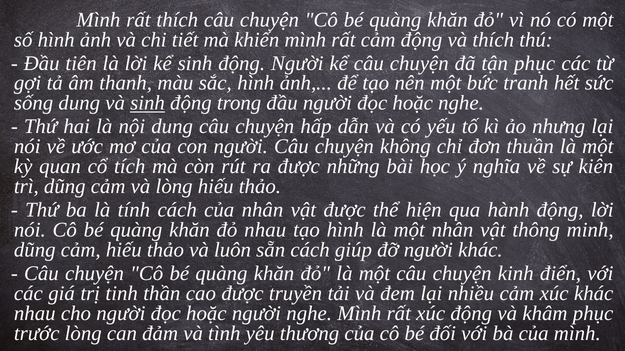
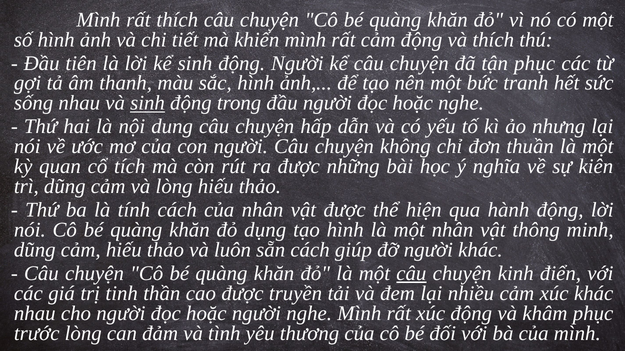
sống dung: dung -> nhau
đỏ nhau: nhau -> dụng
câu at (411, 274) underline: none -> present
